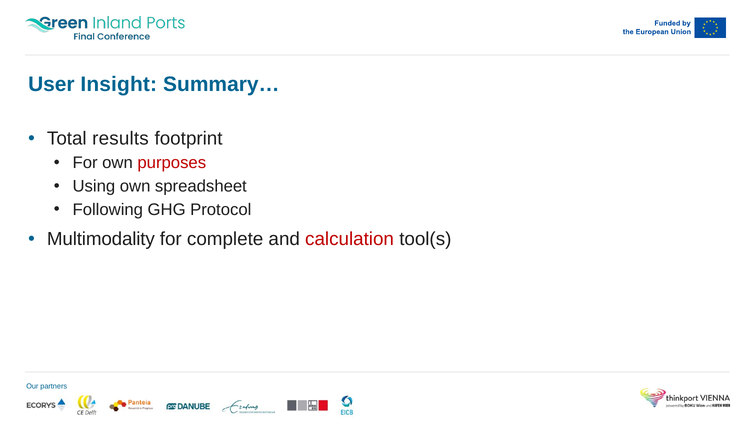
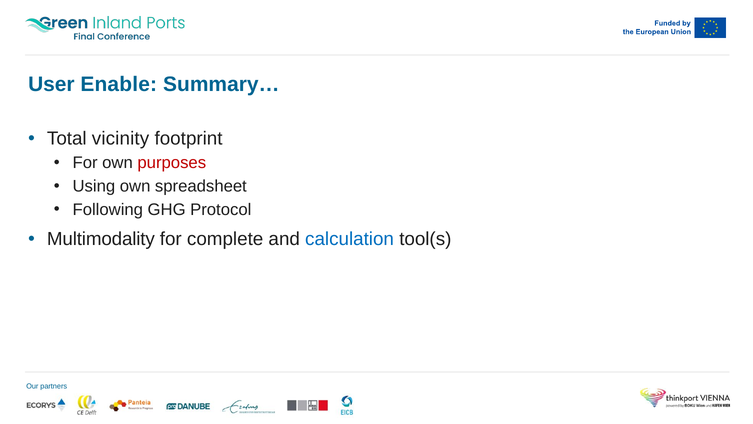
Insight: Insight -> Enable
results: results -> vicinity
calculation colour: red -> blue
